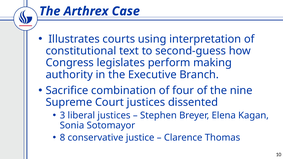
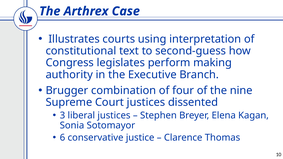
Sacrifice: Sacrifice -> Brugger
8: 8 -> 6
